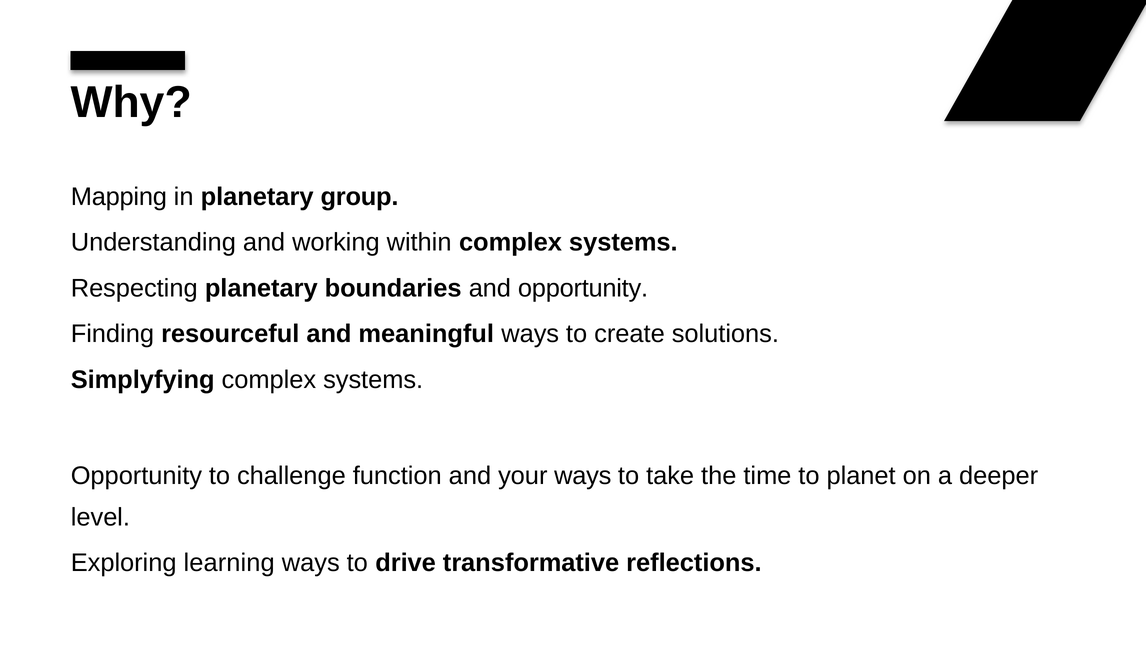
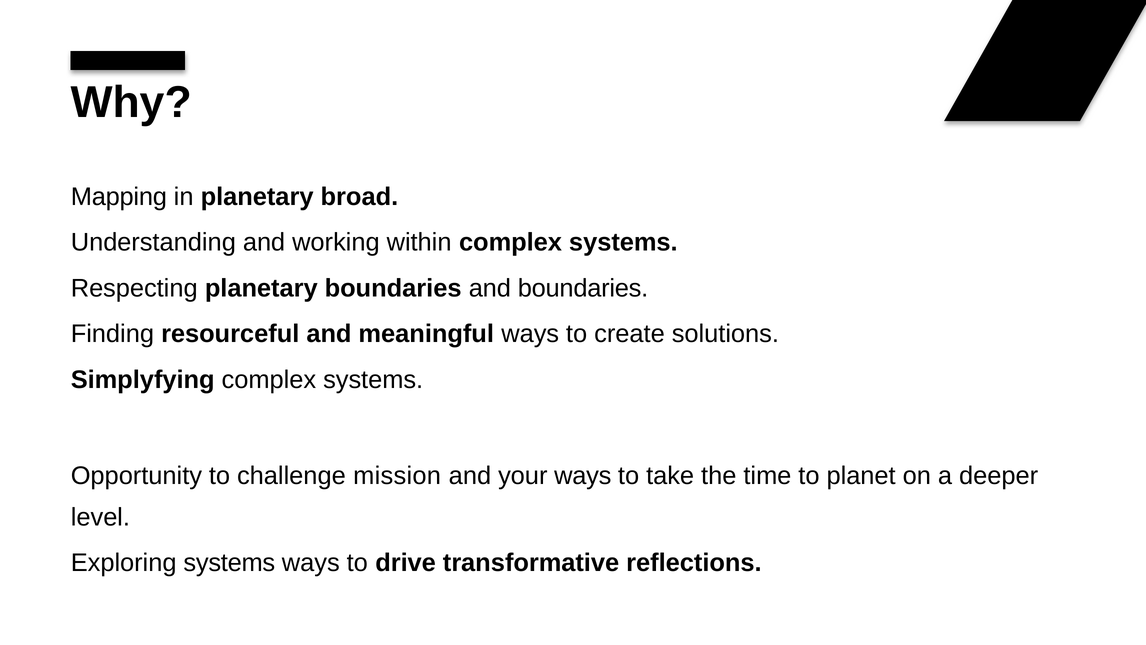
group: group -> broad
and opportunity: opportunity -> boundaries
function: function -> mission
Exploring learning: learning -> systems
